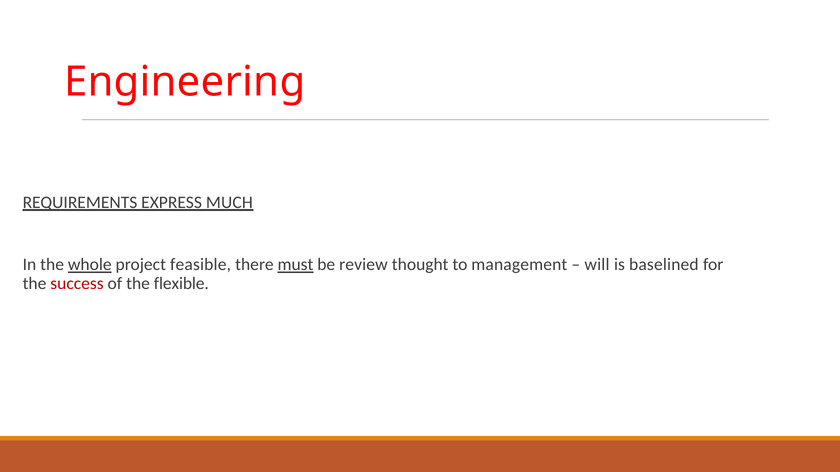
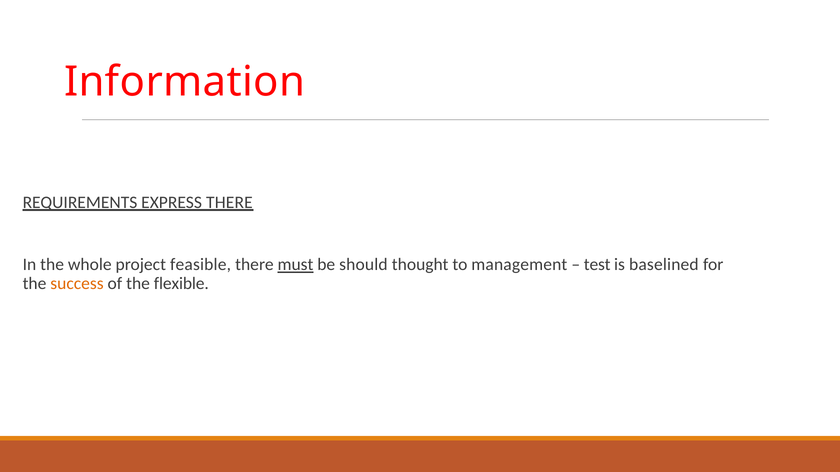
Engineering: Engineering -> Information
EXPRESS MUCH: MUCH -> THERE
whole underline: present -> none
review: review -> should
will: will -> test
success colour: red -> orange
